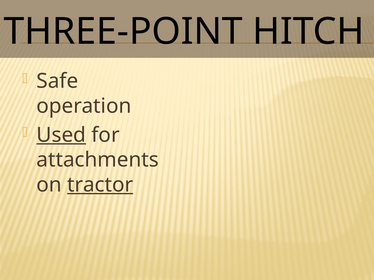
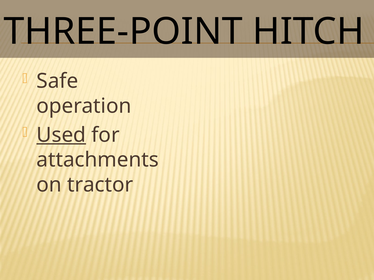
tractor underline: present -> none
